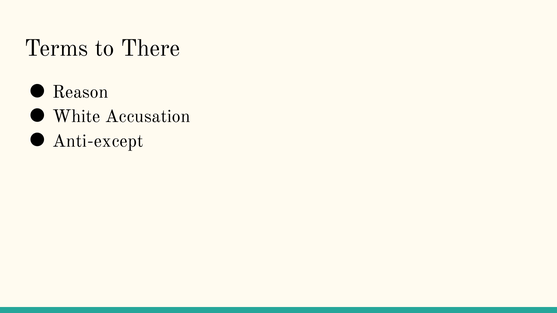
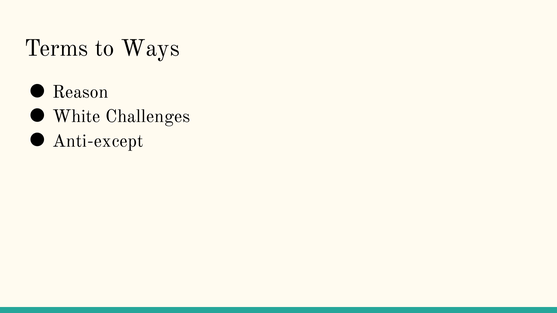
There: There -> Ways
Accusation: Accusation -> Challenges
